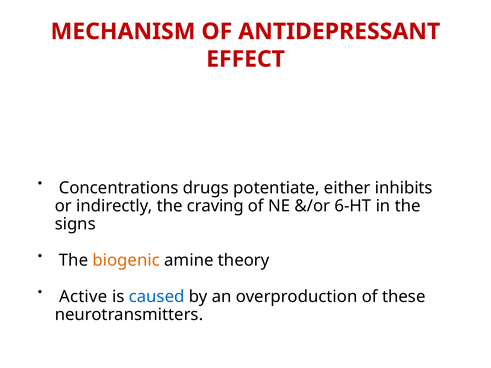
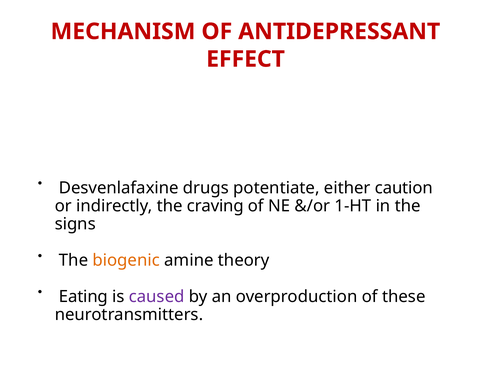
Concentrations: Concentrations -> Desvenlafaxine
inhibits: inhibits -> caution
6-HT: 6-HT -> 1-HT
Active: Active -> Eating
caused colour: blue -> purple
